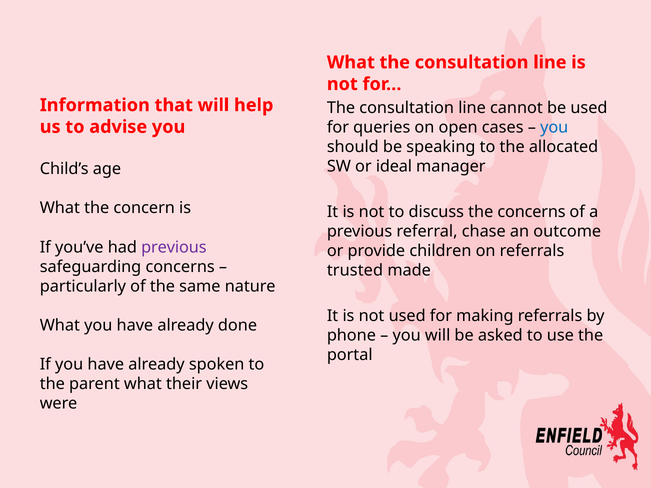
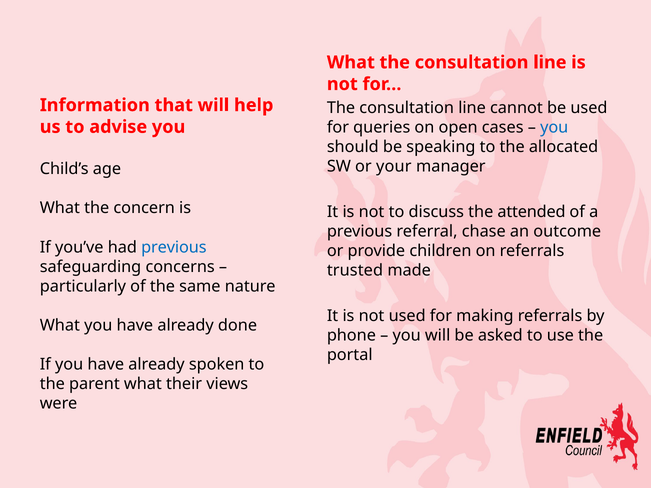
ideal: ideal -> your
the concerns: concerns -> attended
previous at (174, 247) colour: purple -> blue
